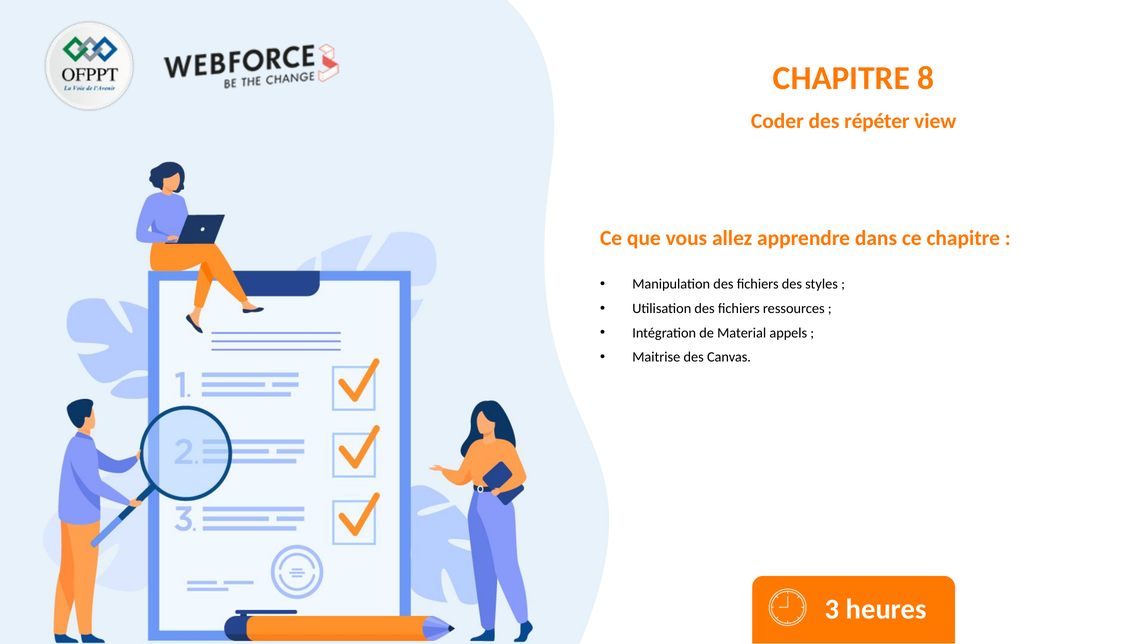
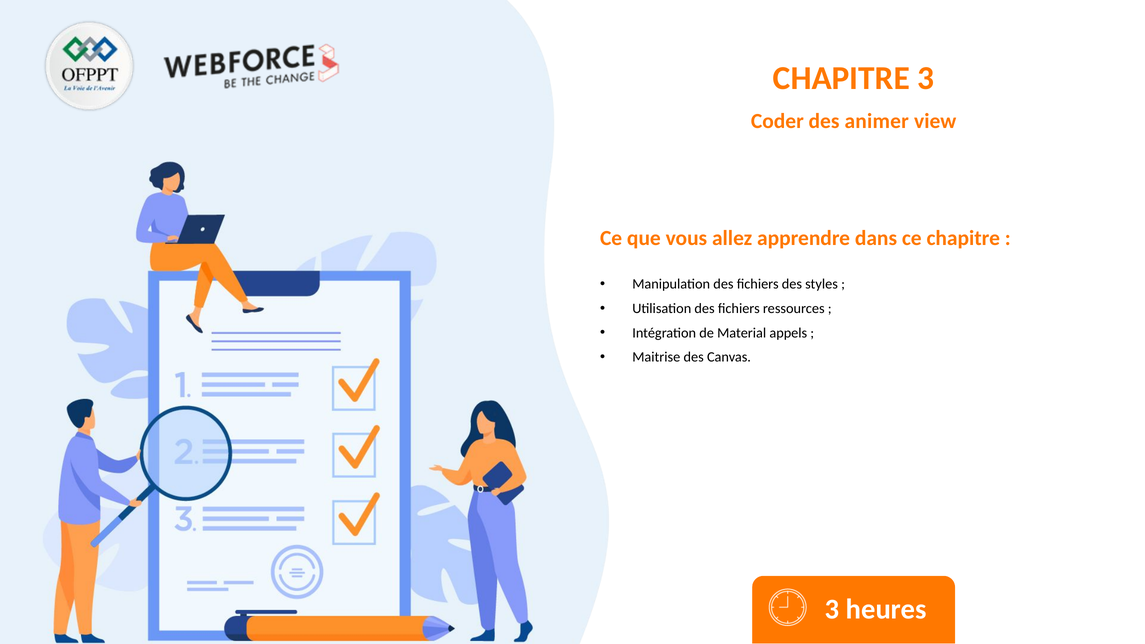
CHAPITRE 8: 8 -> 3
répéter: répéter -> animer
